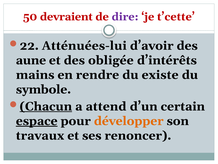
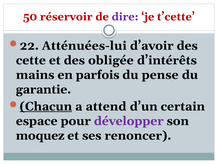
devraient: devraient -> réservoir
aune: aune -> cette
rendre: rendre -> parfois
existe: existe -> pense
symbole: symbole -> garantie
espace underline: present -> none
développer colour: orange -> purple
travaux: travaux -> moquez
